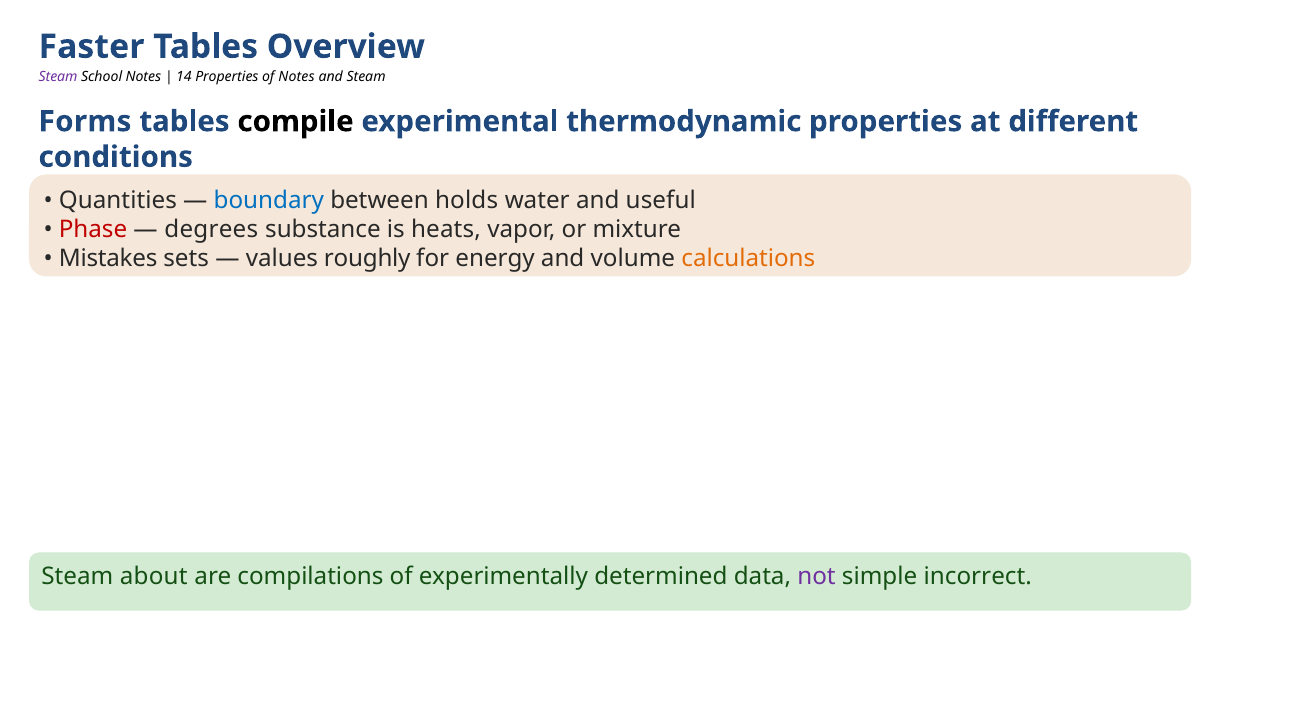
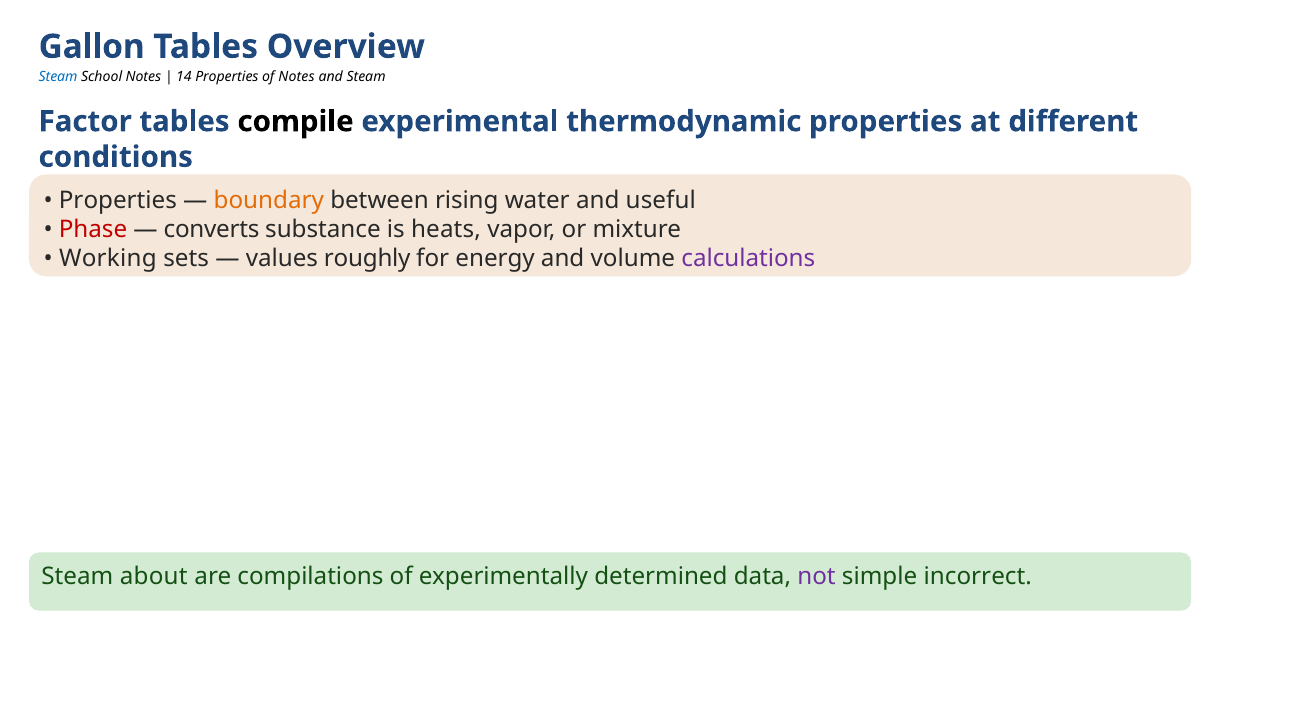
Faster: Faster -> Gallon
Steam at (58, 77) colour: purple -> blue
Forms: Forms -> Factor
Quantities at (118, 200): Quantities -> Properties
boundary colour: blue -> orange
holds: holds -> rising
degrees: degrees -> converts
Mistakes: Mistakes -> Working
calculations colour: orange -> purple
